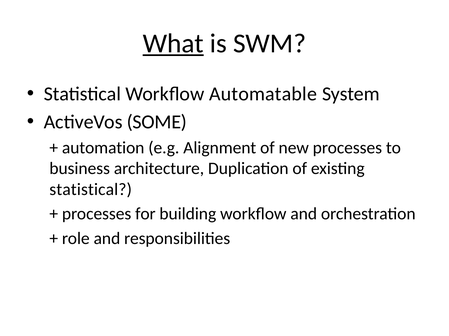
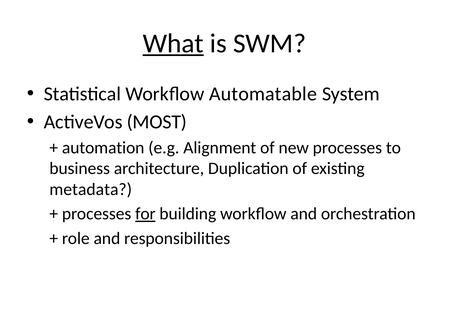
SOME: SOME -> MOST
statistical at (91, 190): statistical -> metadata
for underline: none -> present
